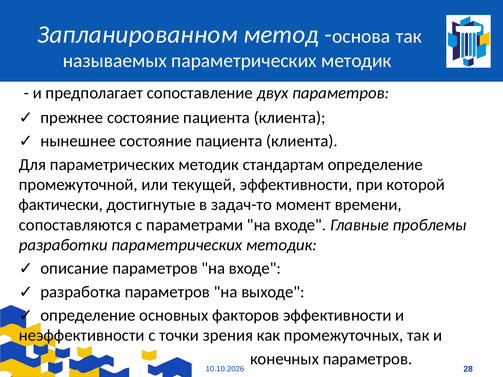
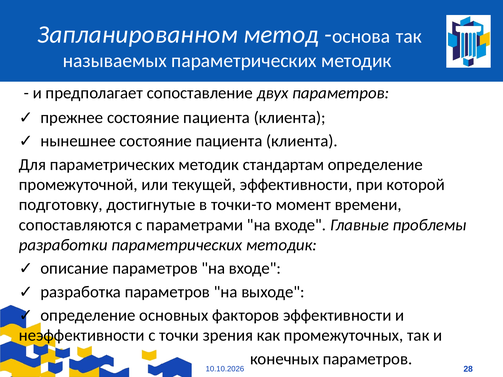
фактически: фактически -> подготовку
задач-то: задач-то -> точки-то
